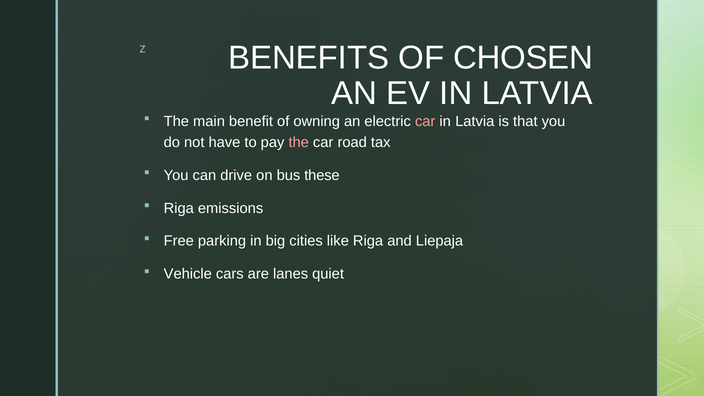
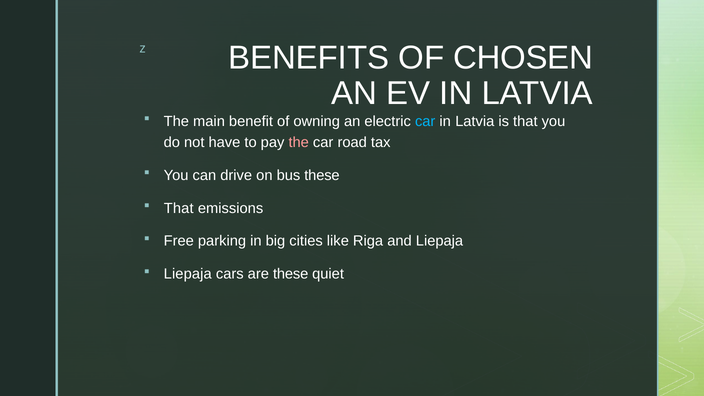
car at (425, 121) colour: pink -> light blue
Riga at (179, 208): Riga -> That
Vehicle at (188, 274): Vehicle -> Liepaja
are lanes: lanes -> these
